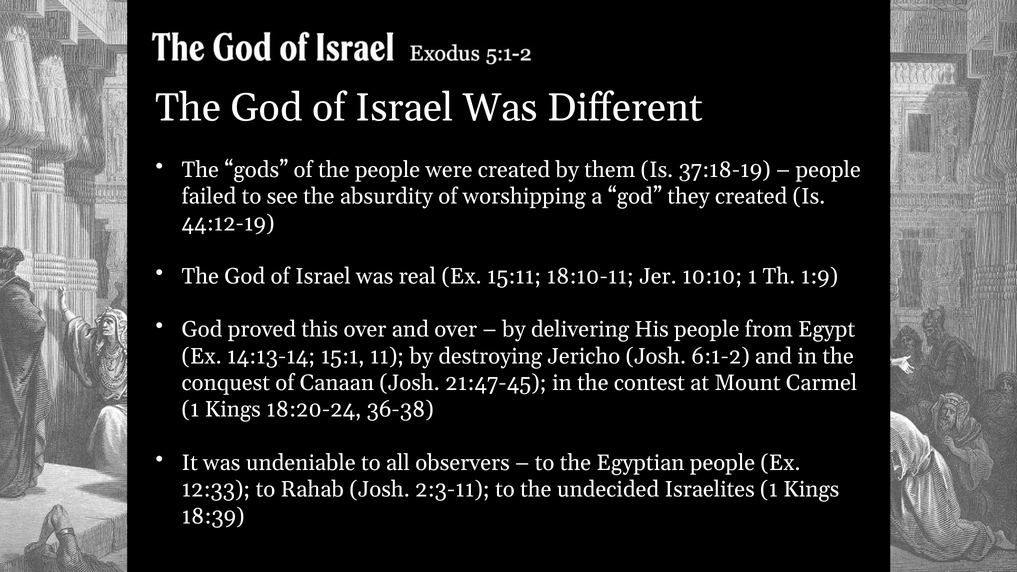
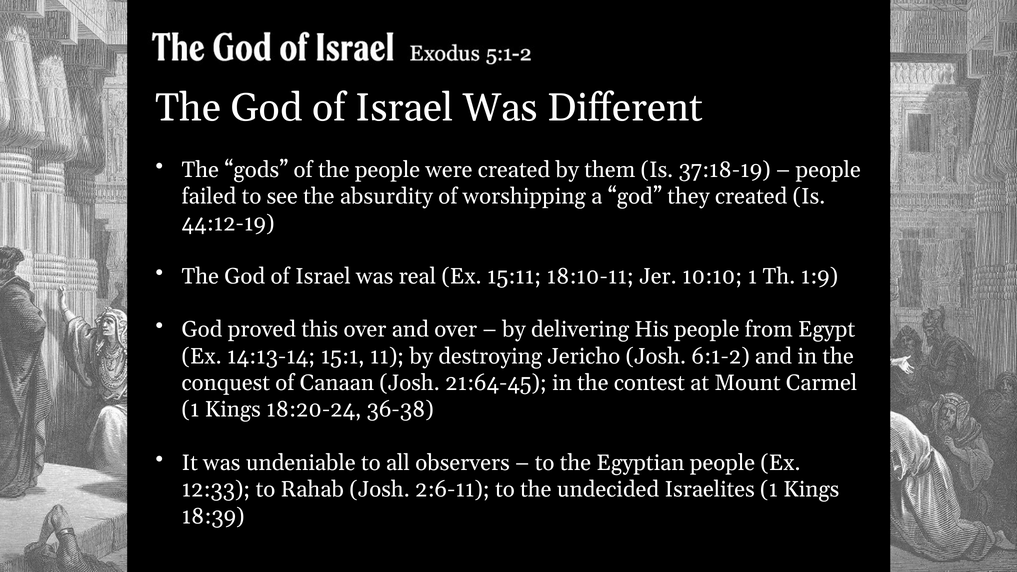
21:47-45: 21:47-45 -> 21:64-45
2:3-11: 2:3-11 -> 2:6-11
